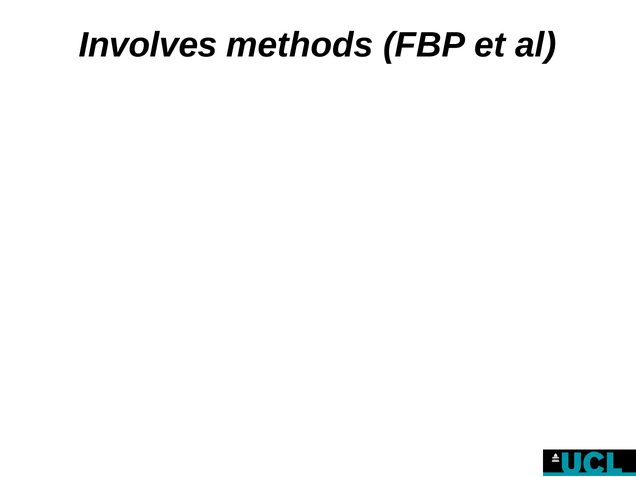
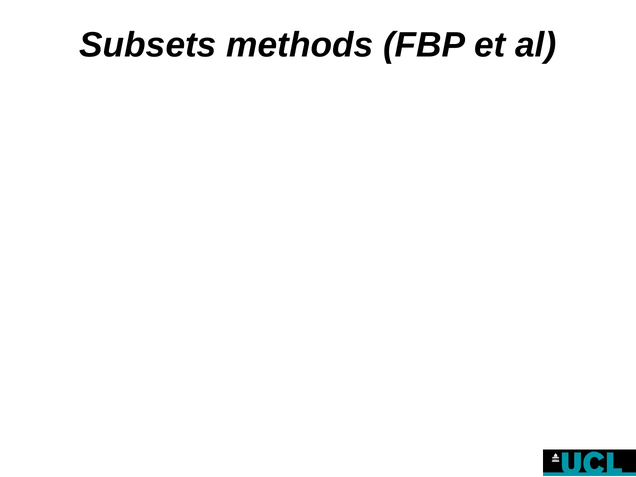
Involves: Involves -> Subsets
